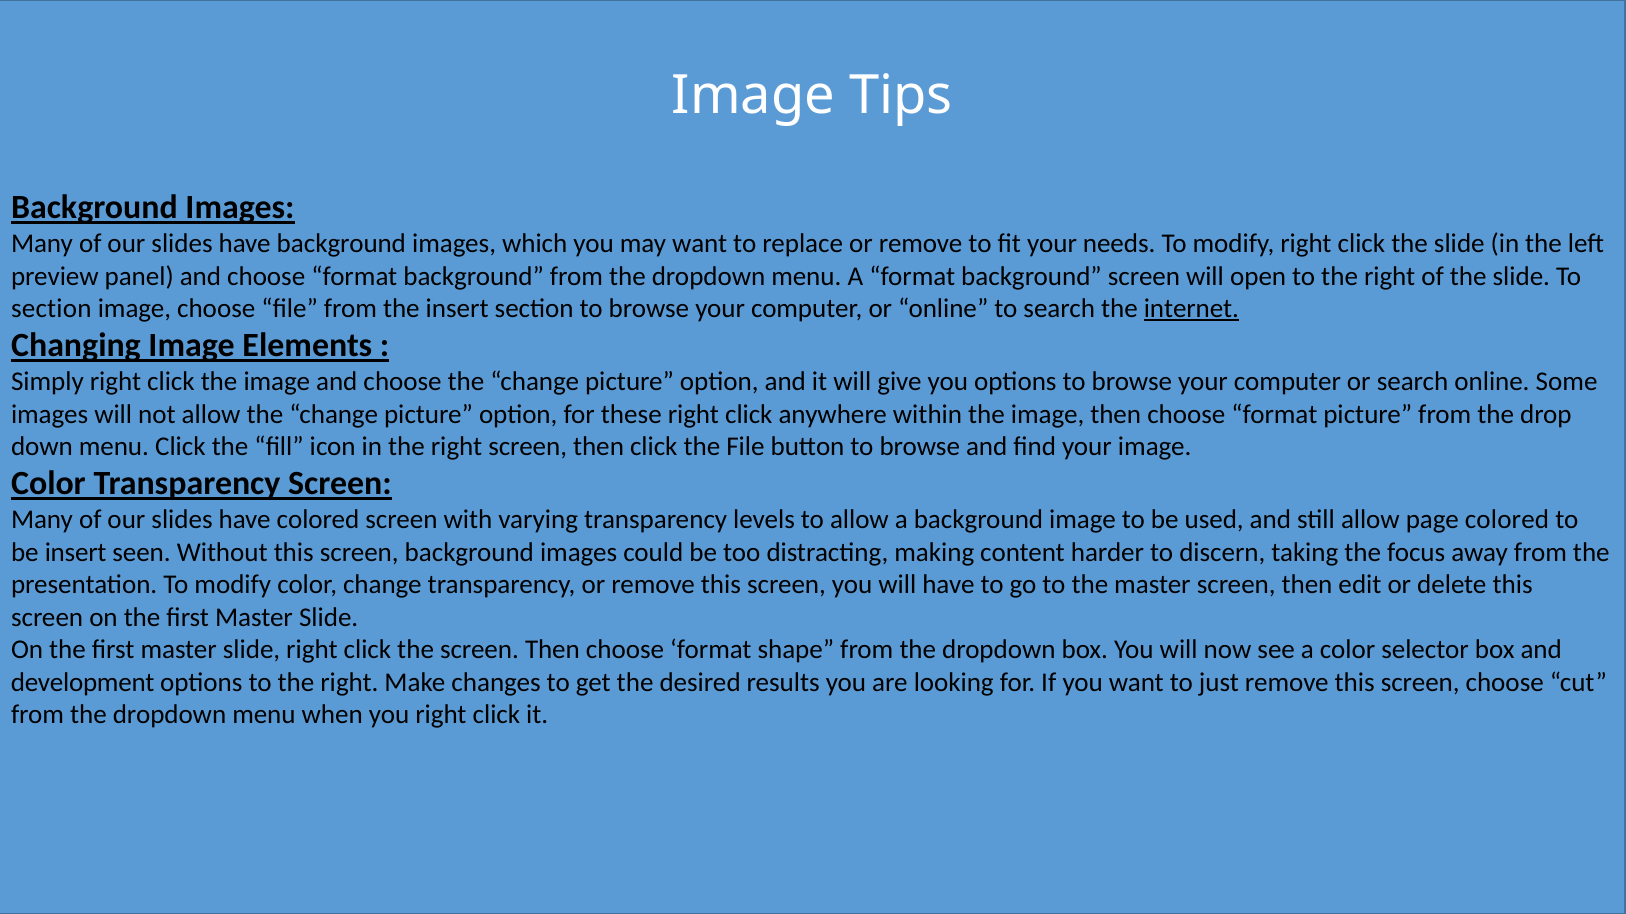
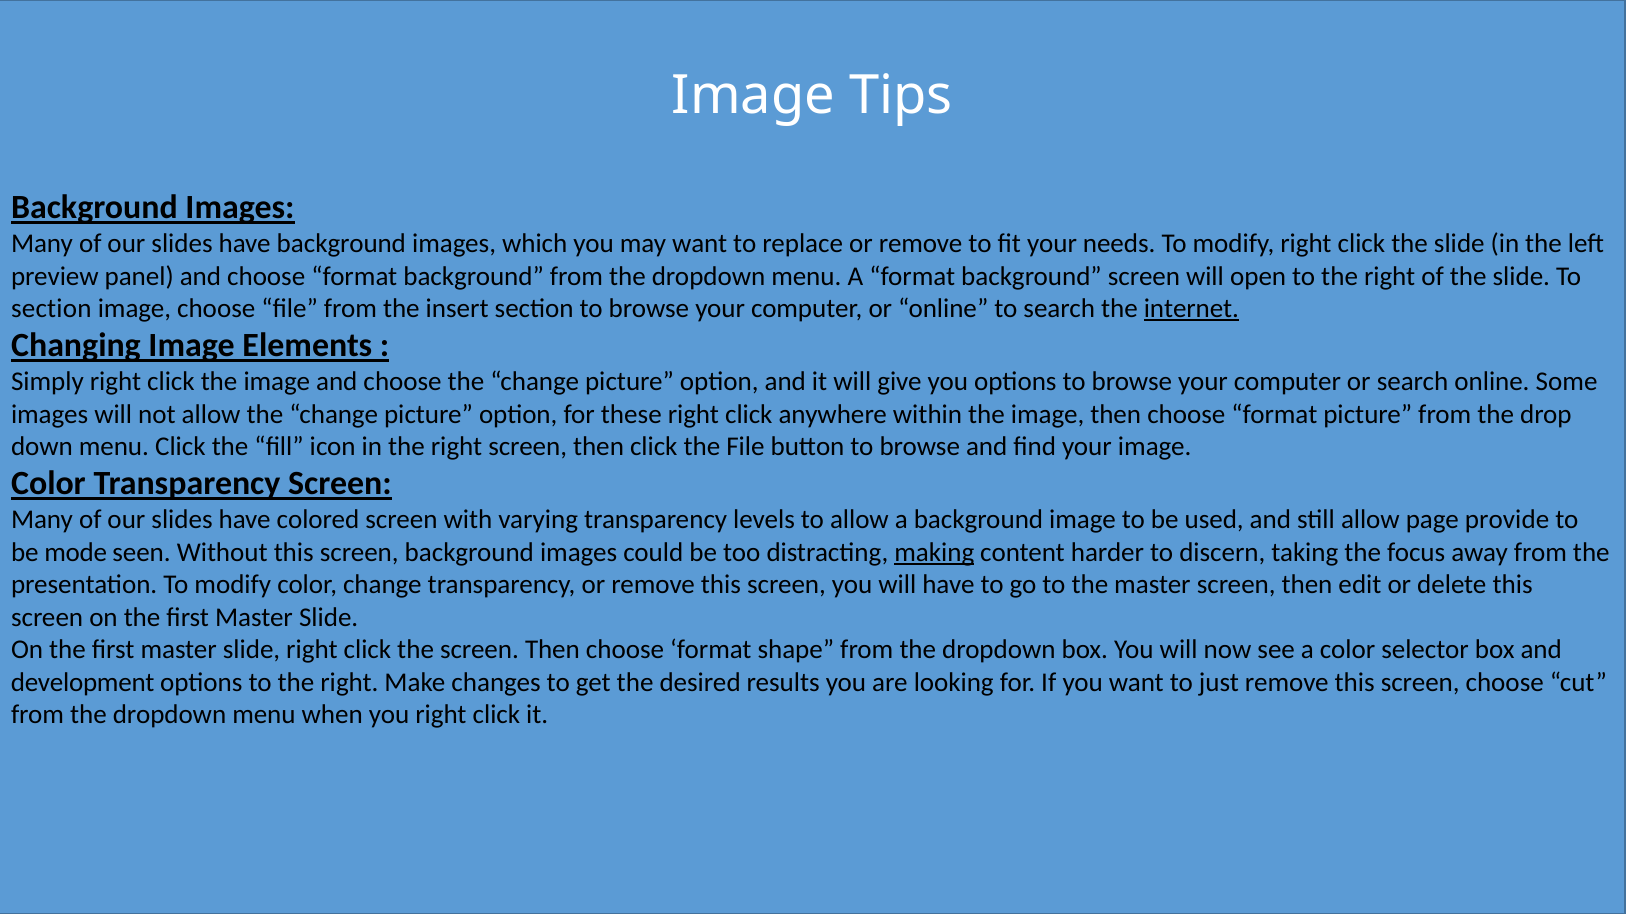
page colored: colored -> provide
be insert: insert -> mode
making underline: none -> present
